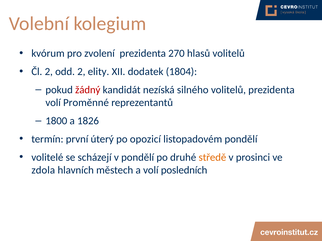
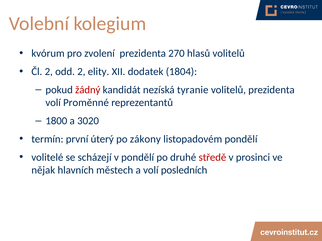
silného: silného -> tyranie
1826: 1826 -> 3020
opozicí: opozicí -> zákony
středě colour: orange -> red
zdola: zdola -> nějak
